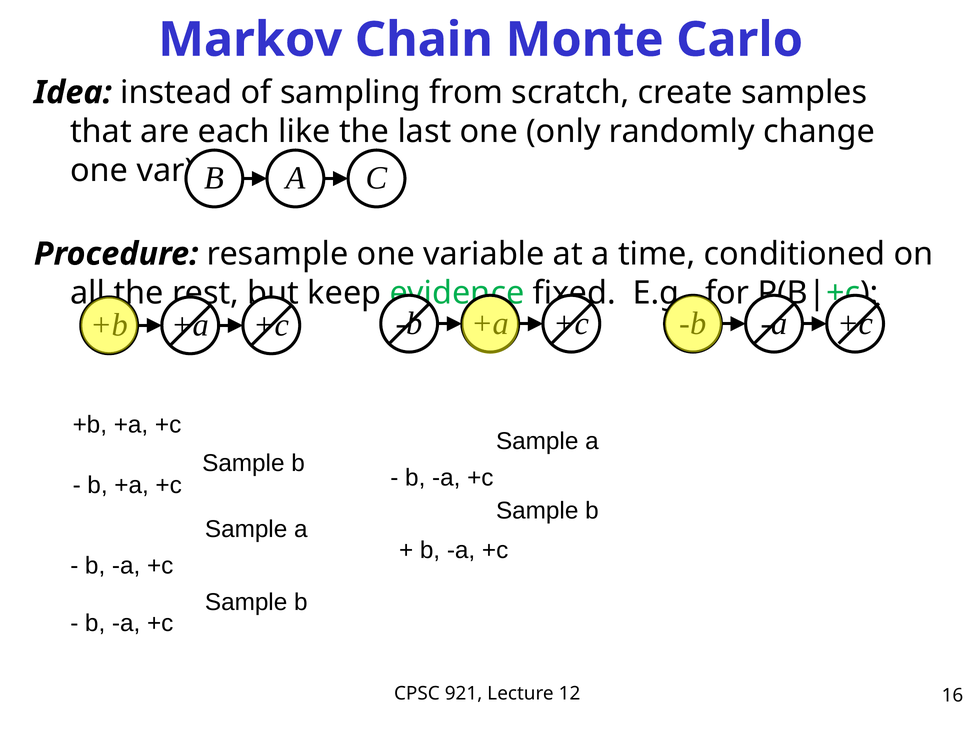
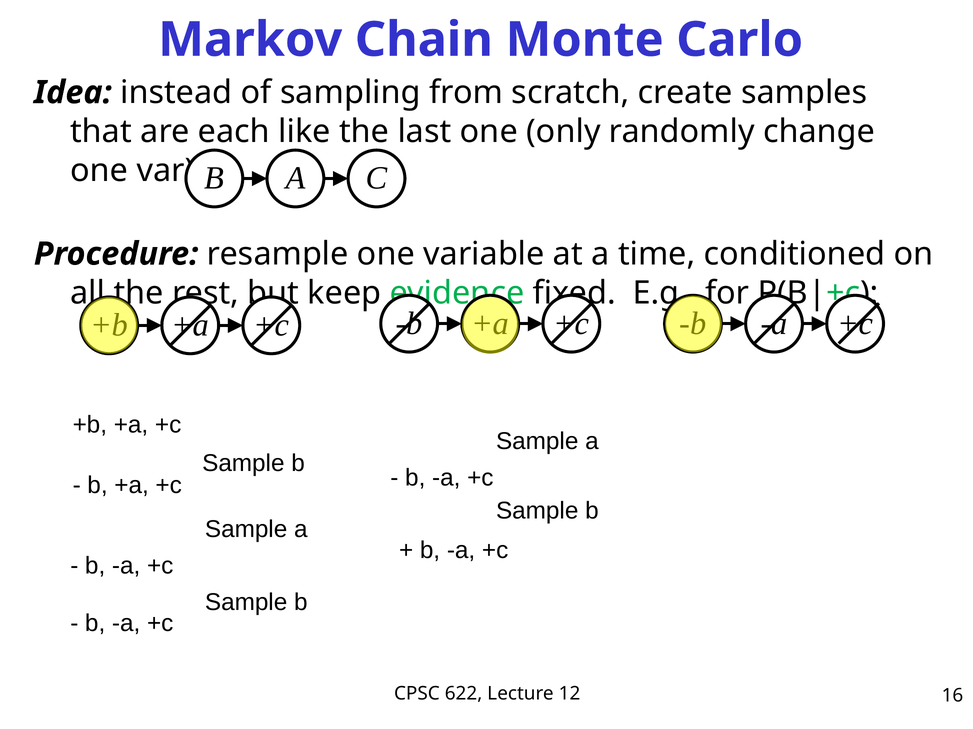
921: 921 -> 622
